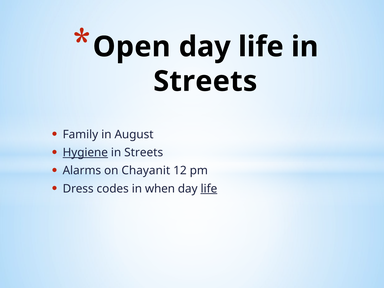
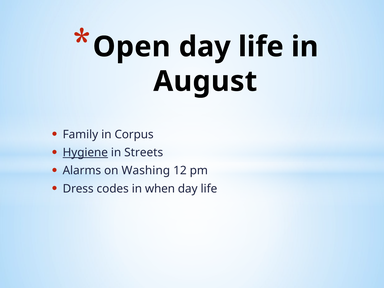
Streets at (205, 81): Streets -> August
August: August -> Corpus
Chayanit: Chayanit -> Washing
life at (209, 189) underline: present -> none
